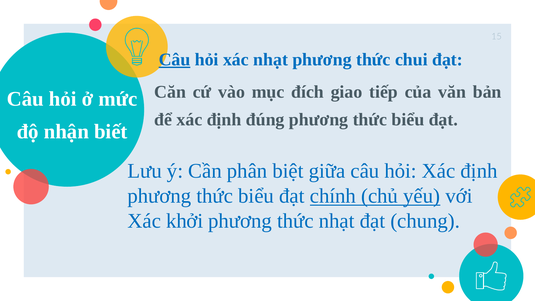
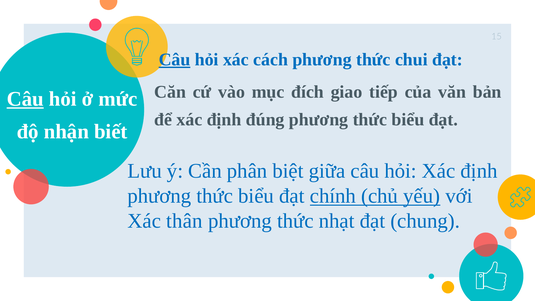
xác nhạt: nhạt -> cách
Câu at (25, 99) underline: none -> present
khởi: khởi -> thân
